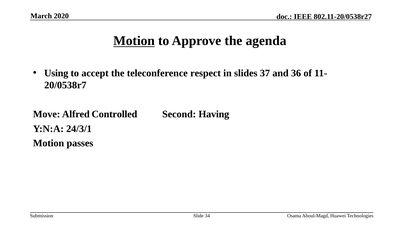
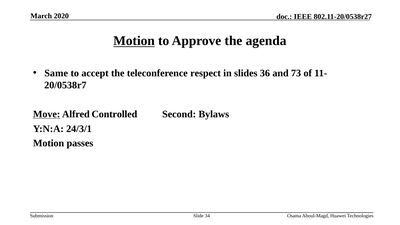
Using: Using -> Same
37: 37 -> 36
36: 36 -> 73
Move underline: none -> present
Having: Having -> Bylaws
